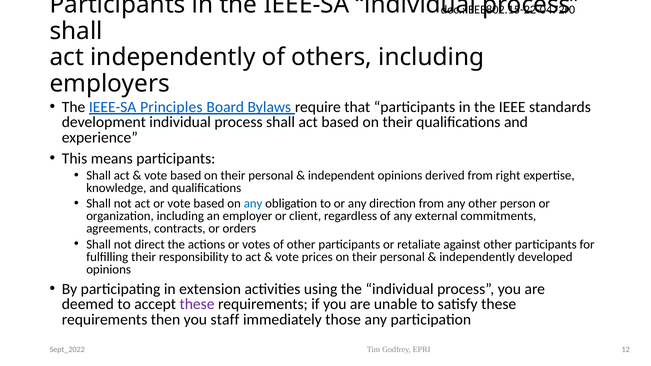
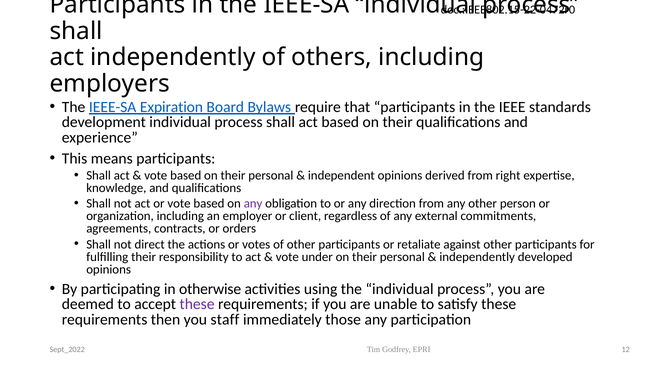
Principles: Principles -> Expiration
any at (253, 204) colour: blue -> purple
prices: prices -> under
extension: extension -> otherwise
